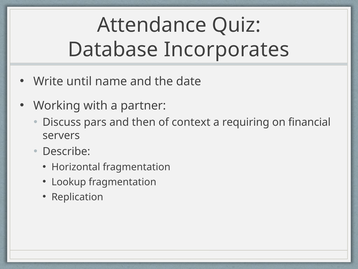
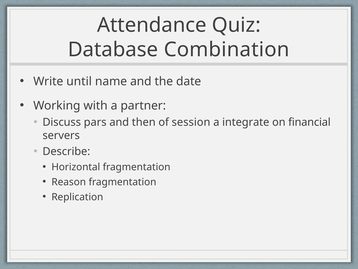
Incorporates: Incorporates -> Combination
context: context -> session
requiring: requiring -> integrate
Lookup: Lookup -> Reason
